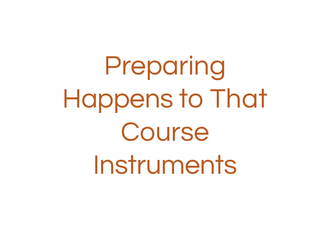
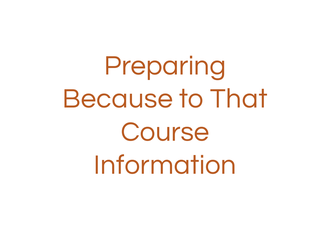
Happens: Happens -> Because
Instruments: Instruments -> Information
